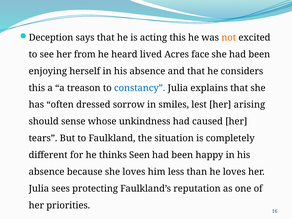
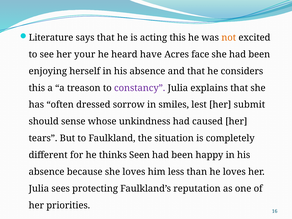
Deception: Deception -> Literature
from: from -> your
lived: lived -> have
constancy colour: blue -> purple
arising: arising -> submit
